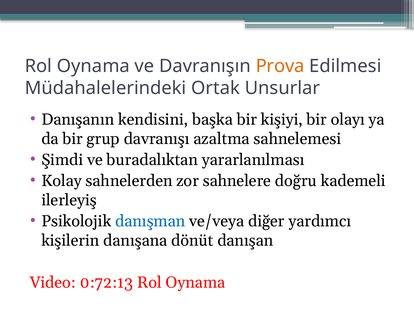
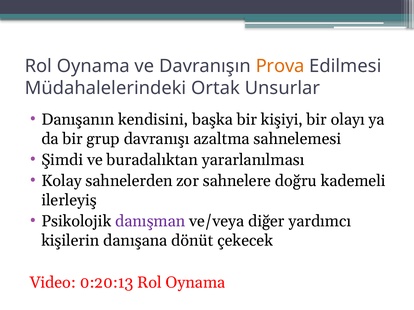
danışman colour: blue -> purple
danışan: danışan -> çekecek
0:72:13: 0:72:13 -> 0:20:13
